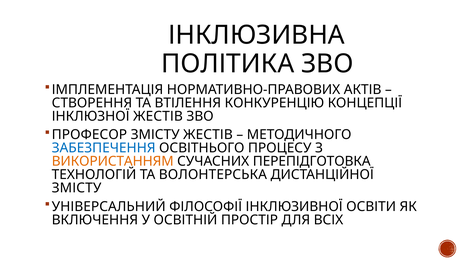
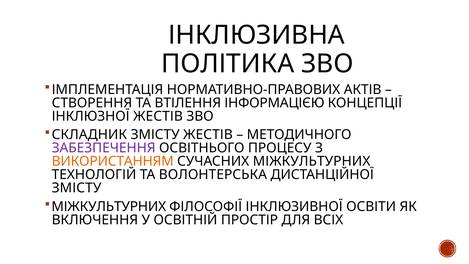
КОНКУРЕНЦІЮ: КОНКУРЕНЦІЮ -> ІНФОРМАЦІЄЮ
ПРОФЕСОР: ПРОФЕСОР -> СКЛАДНИК
ЗАБЕЗПЕЧЕННЯ colour: blue -> purple
СУЧАСНИХ ПЕРЕПІДГОТОВКА: ПЕРЕПІДГОТОВКА -> МІЖКУЛЬТУРНИХ
УНІВЕРСАЛЬНИЙ at (109, 206): УНІВЕРСАЛЬНИЙ -> МІЖКУЛЬТУРНИХ
